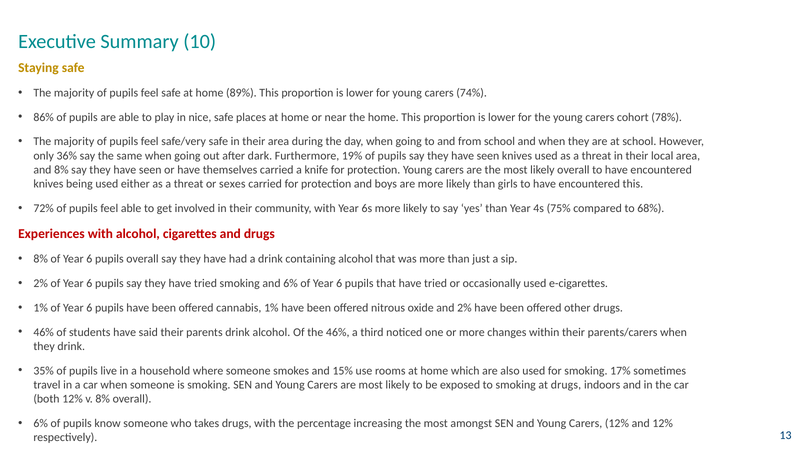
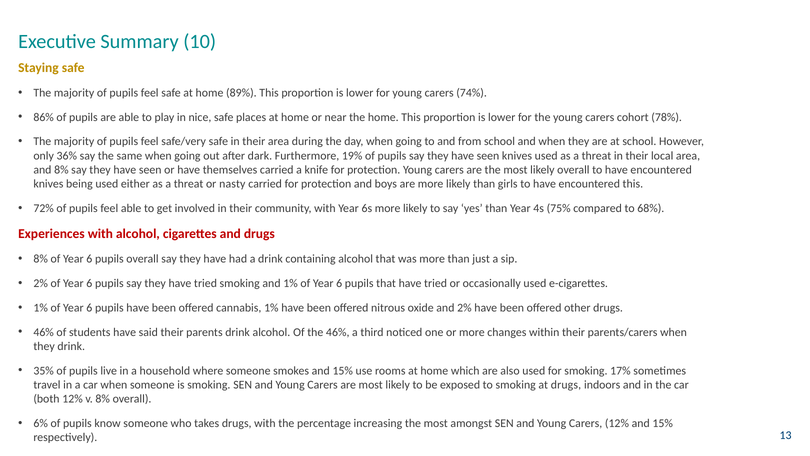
sexes: sexes -> nasty
and 6%: 6% -> 1%
12% and 12%: 12% -> 15%
